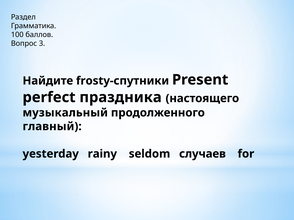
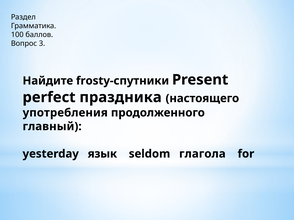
музыкальный: музыкальный -> употребления
rainy: rainy -> язык
случаев: случаев -> глагола
